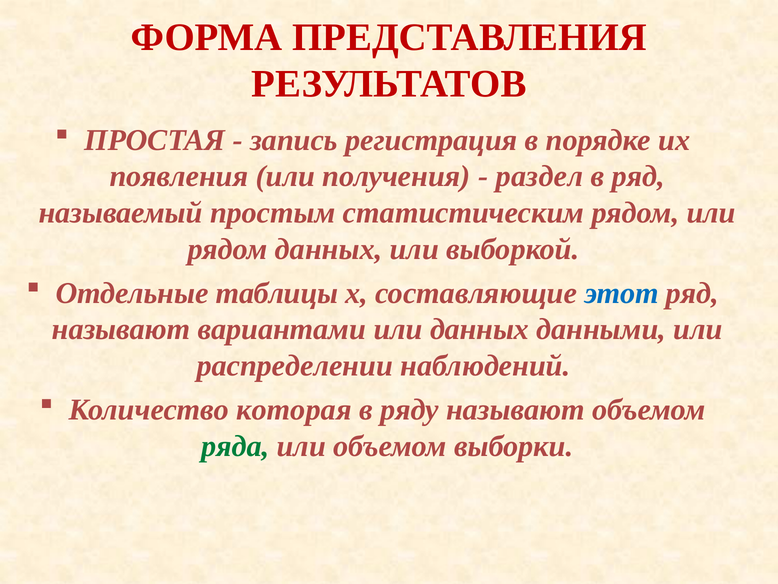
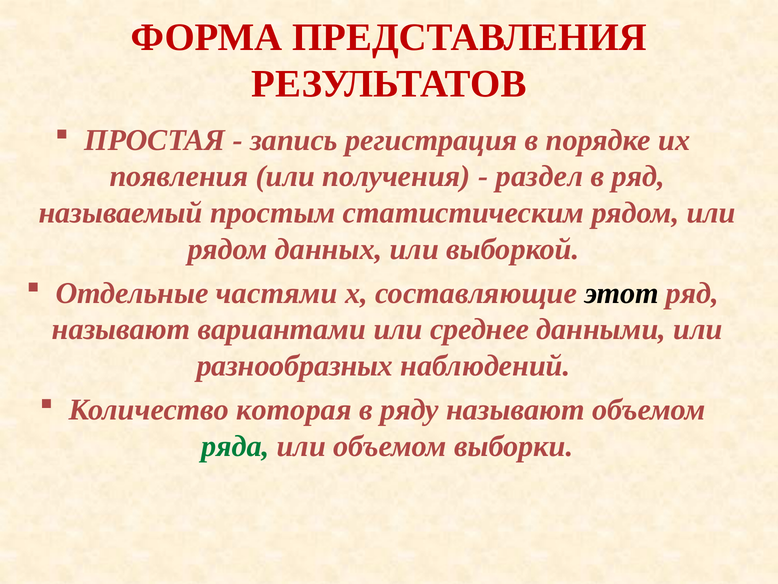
таблицы: таблицы -> частями
этот colour: blue -> black
или данных: данных -> среднее
распределении: распределении -> разнообразных
